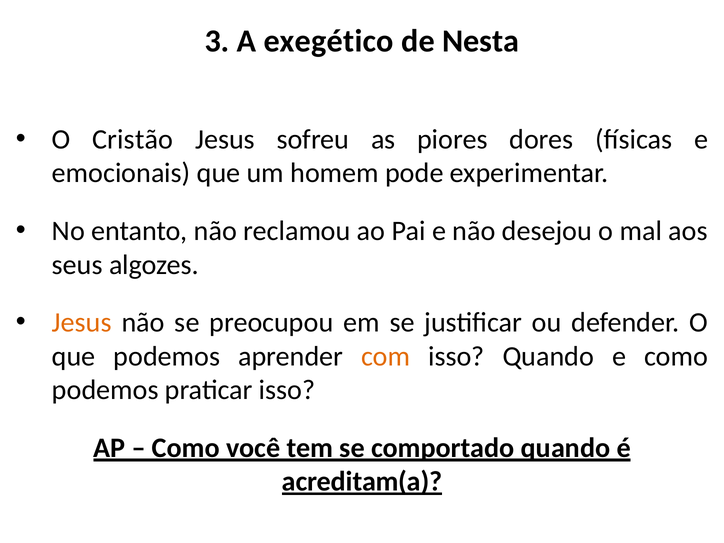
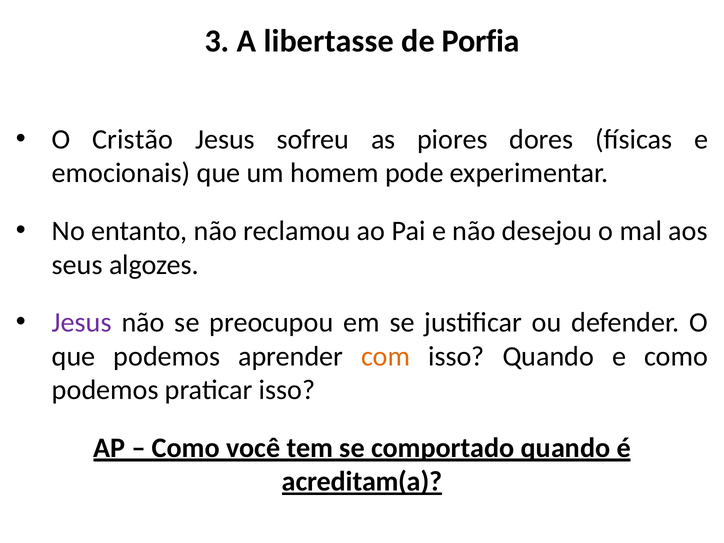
exegético: exegético -> libertasse
Nesta: Nesta -> Porfia
Jesus at (82, 323) colour: orange -> purple
